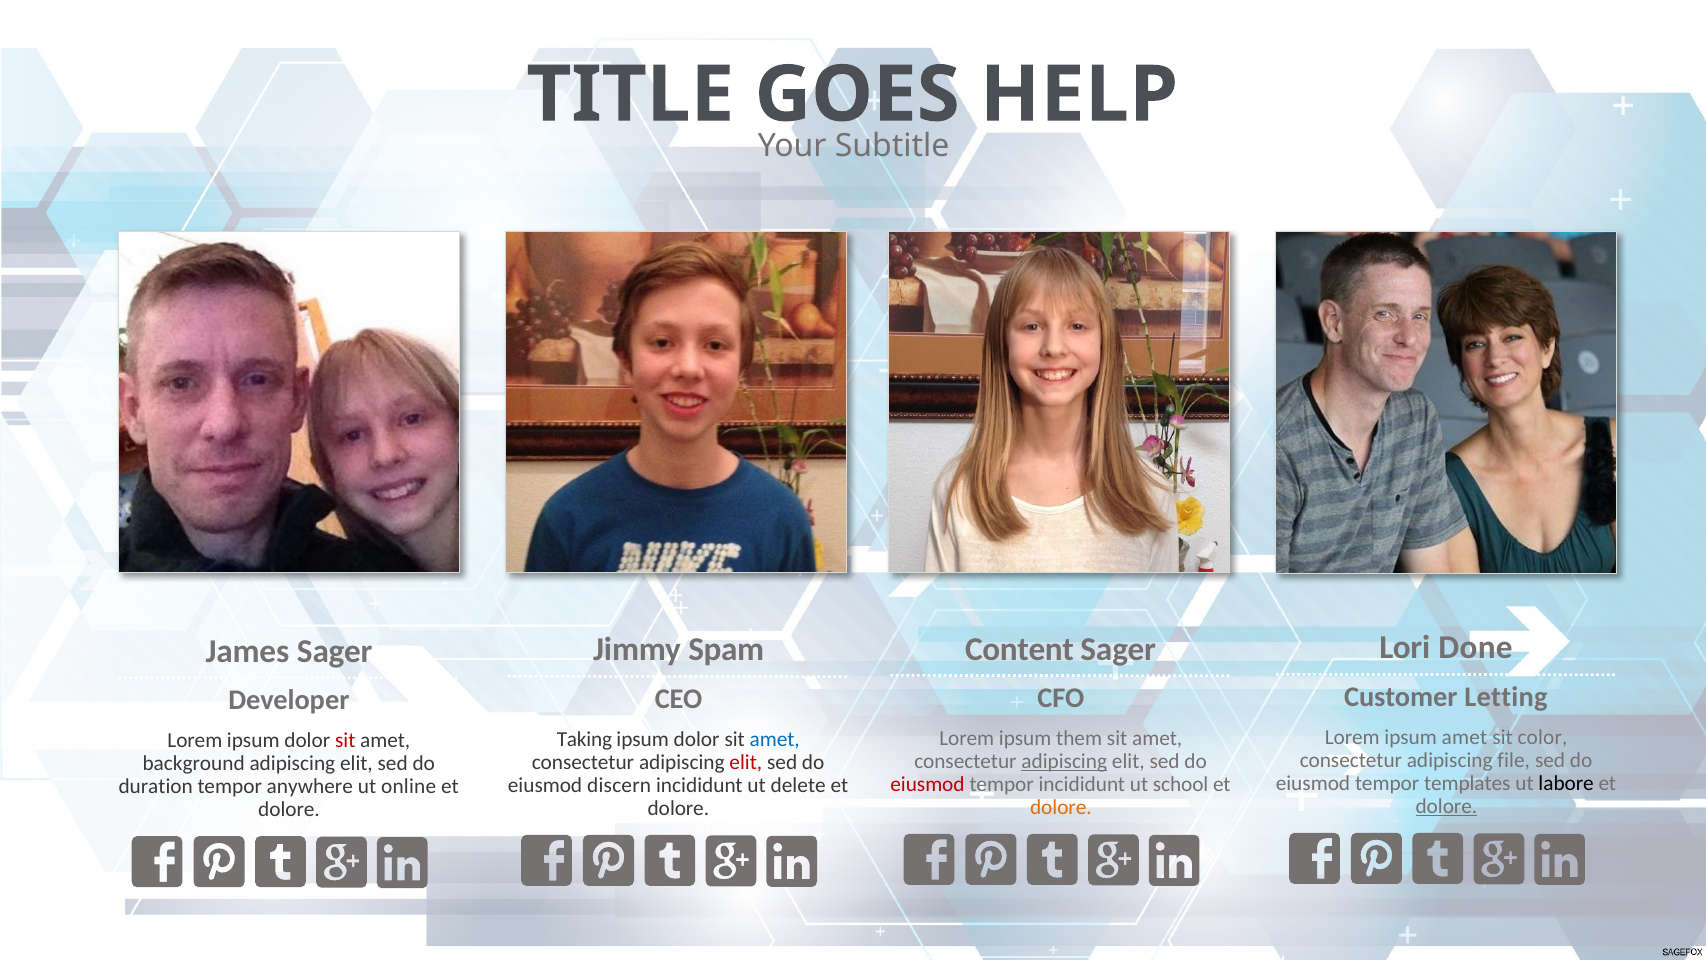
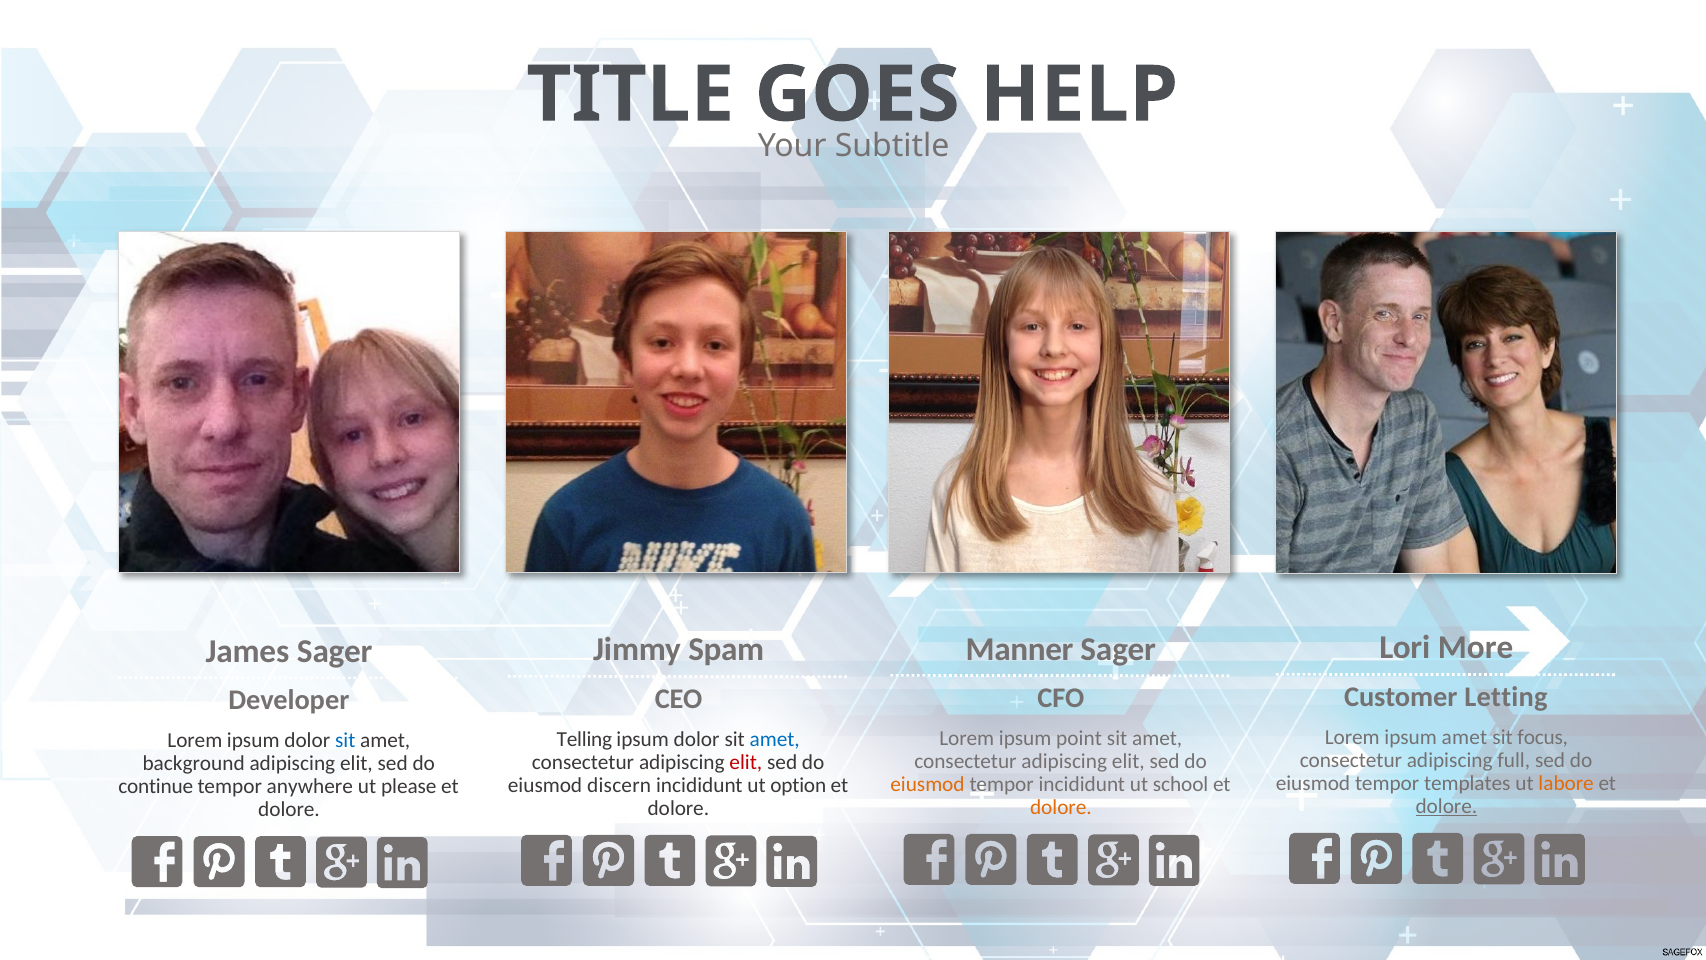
Done: Done -> More
Content: Content -> Manner
color: color -> focus
them: them -> point
Taking: Taking -> Telling
sit at (345, 740) colour: red -> blue
file: file -> full
adipiscing at (1064, 761) underline: present -> none
labore colour: black -> orange
eiusmod at (928, 784) colour: red -> orange
delete: delete -> option
duration: duration -> continue
online: online -> please
